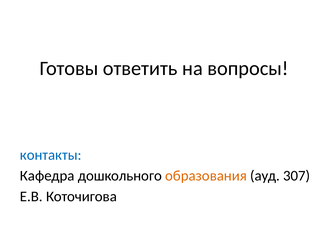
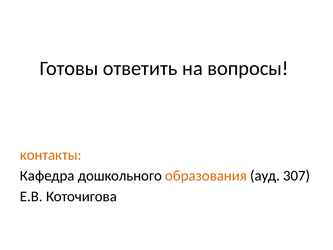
контакты colour: blue -> orange
